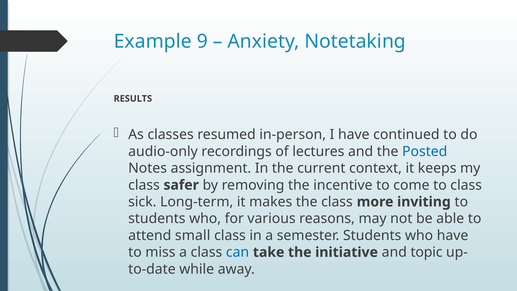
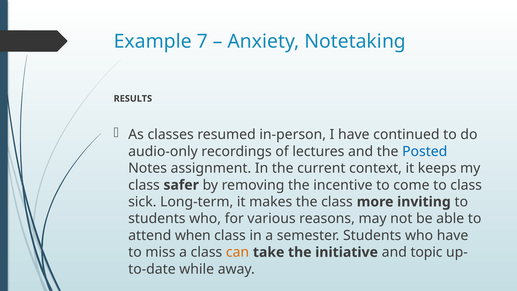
9: 9 -> 7
small: small -> when
can colour: blue -> orange
